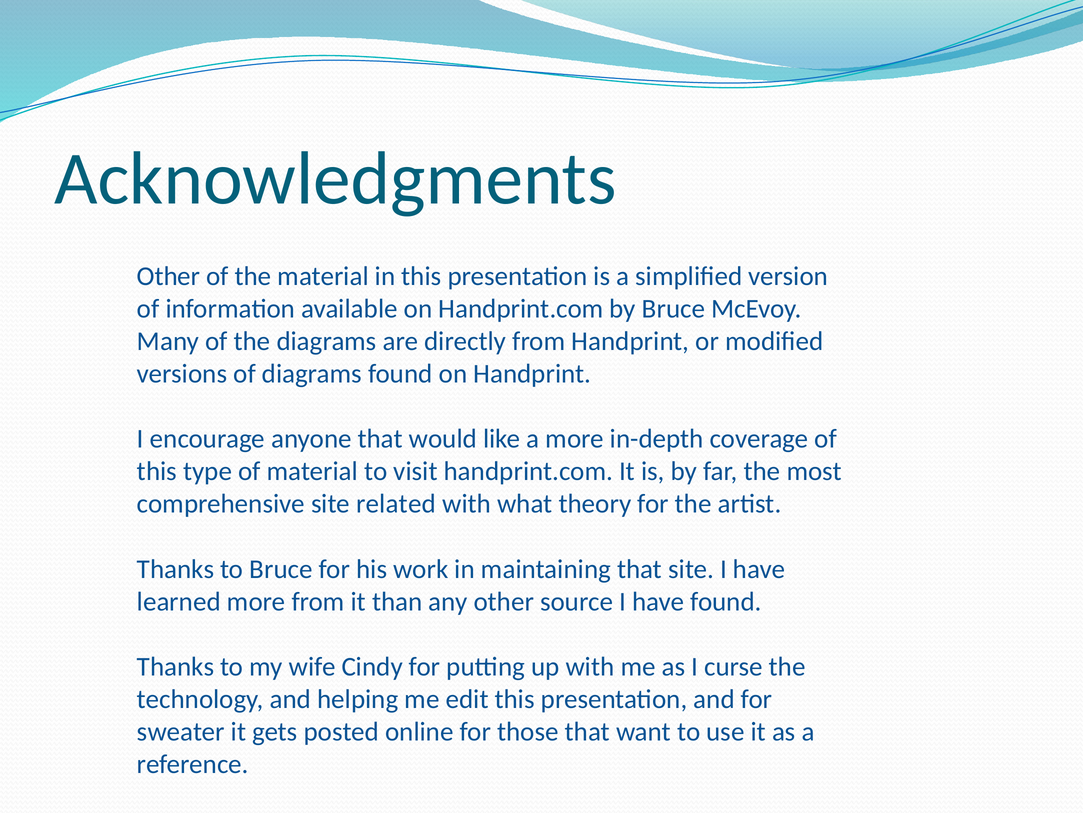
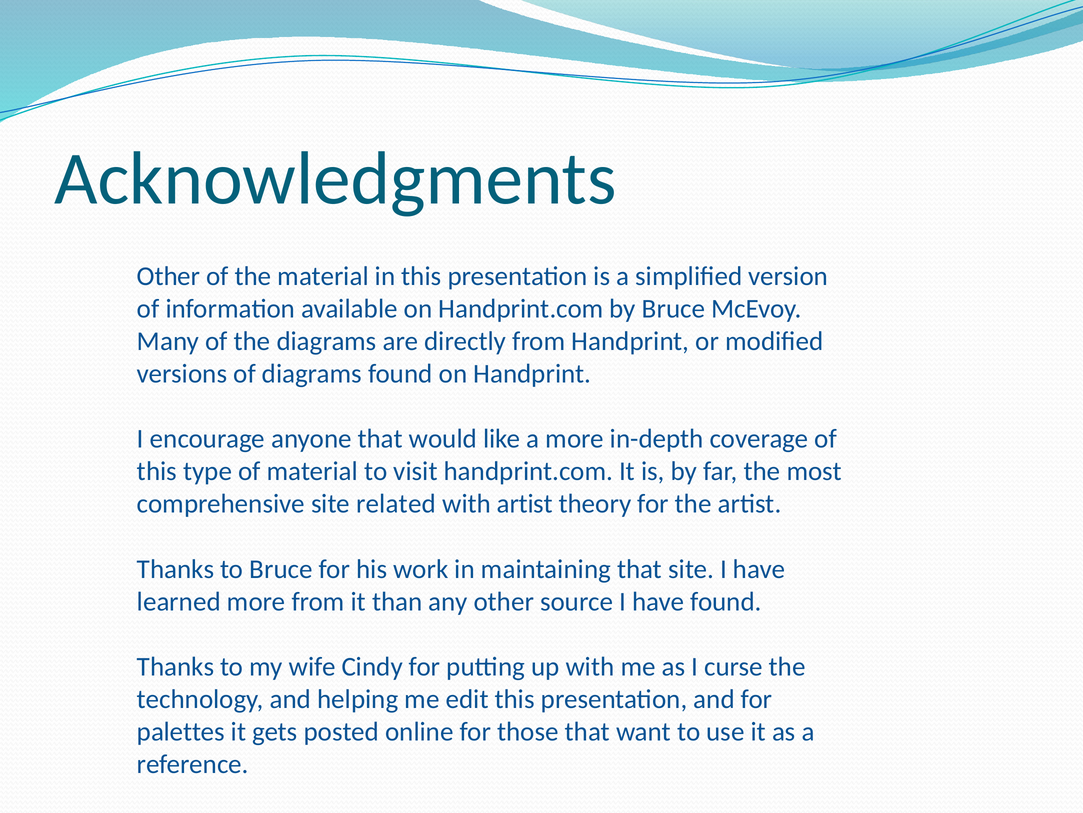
with what: what -> artist
sweater: sweater -> palettes
